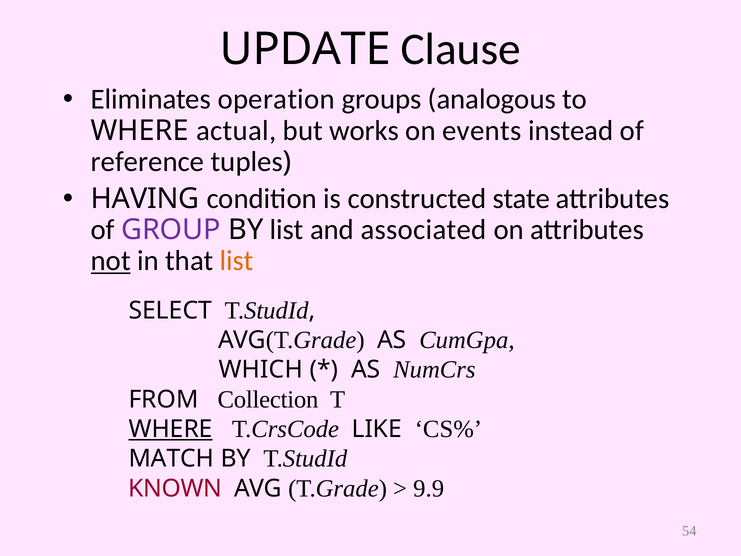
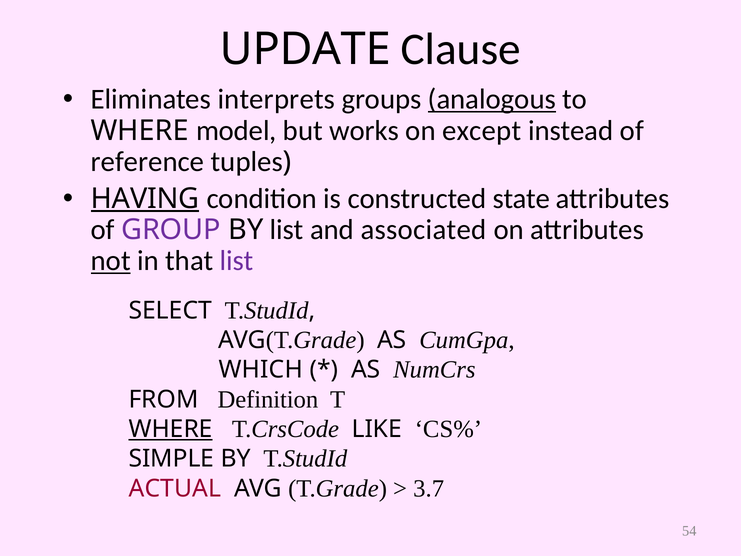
operation: operation -> interprets
analogous underline: none -> present
actual: actual -> model
events: events -> except
HAVING underline: none -> present
list at (237, 261) colour: orange -> purple
Collection: Collection -> Definition
MATCH: MATCH -> SIMPLE
KNOWN: KNOWN -> ACTUAL
9.9: 9.9 -> 3.7
